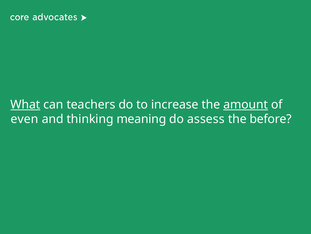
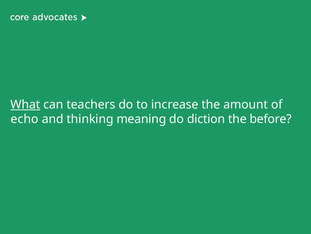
amount underline: present -> none
even: even -> echo
assess: assess -> diction
